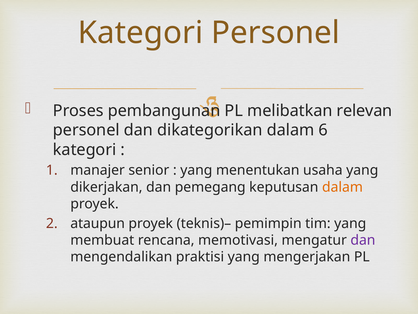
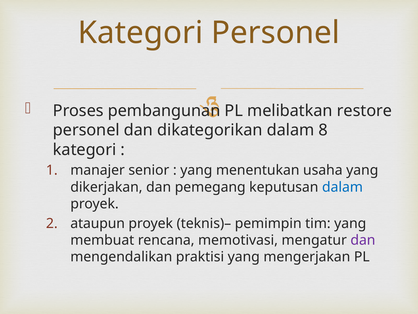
relevan: relevan -> restore
6: 6 -> 8
dalam at (342, 187) colour: orange -> blue
